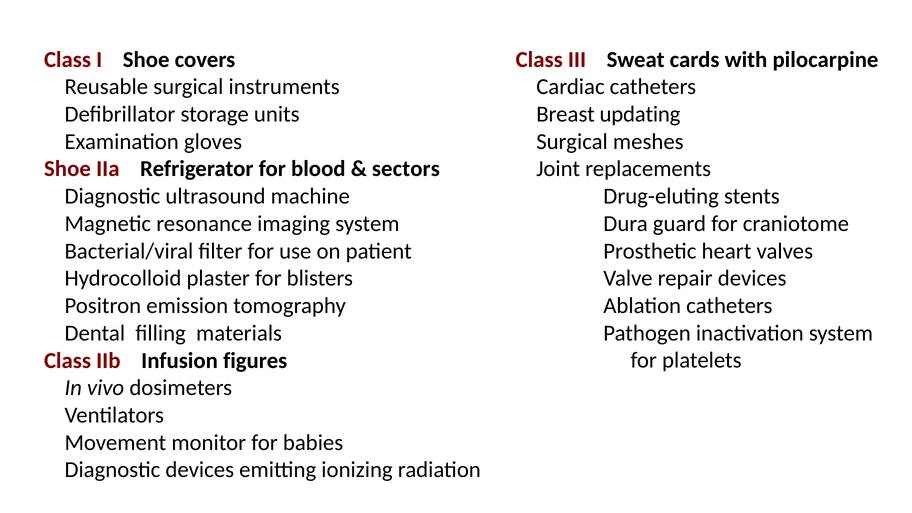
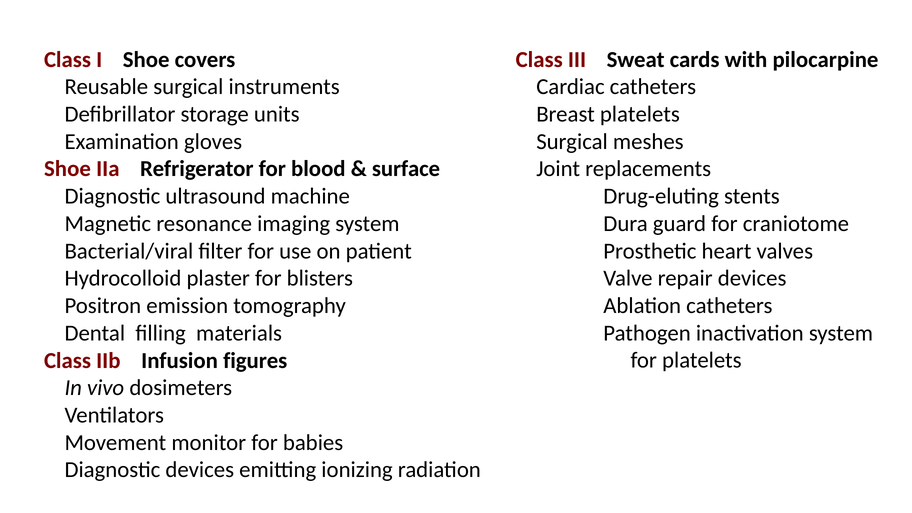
Breast updating: updating -> platelets
sectors: sectors -> surface
